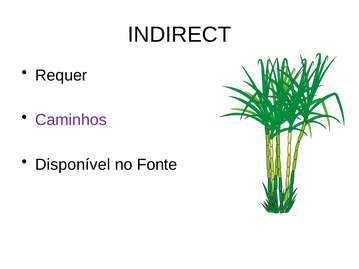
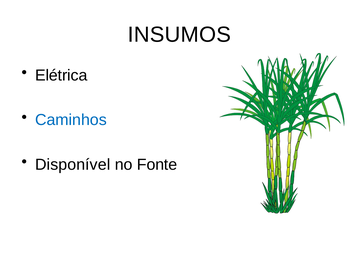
INDIRECT: INDIRECT -> INSUMOS
Requer: Requer -> Elétrica
Caminhos colour: purple -> blue
